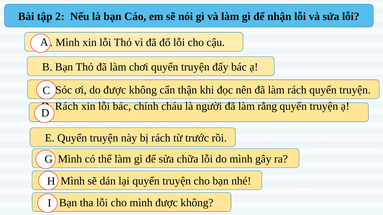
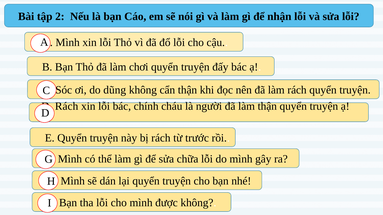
do được: được -> dũng
làm rằng: rằng -> thận
